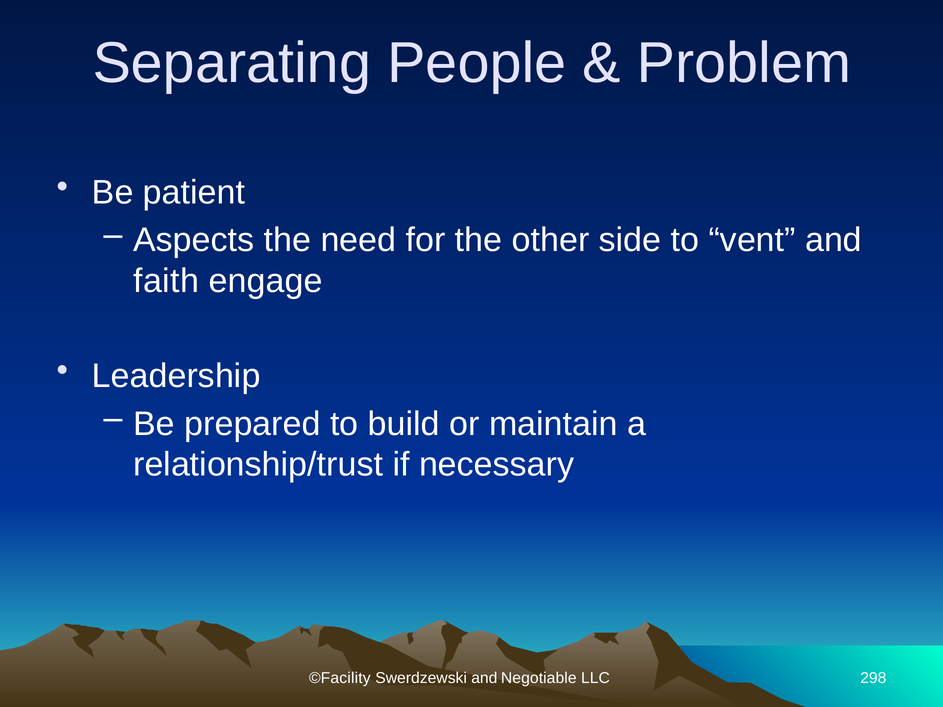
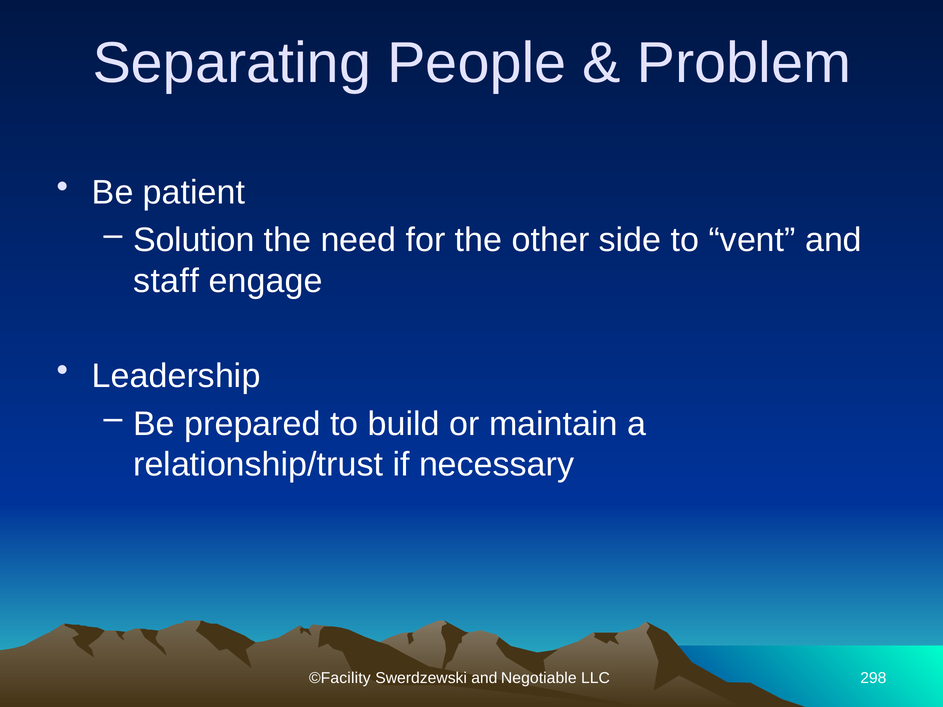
Aspects: Aspects -> Solution
faith: faith -> staff
